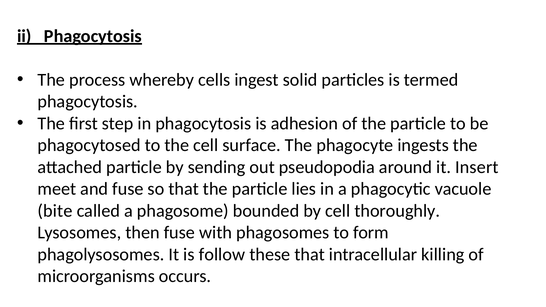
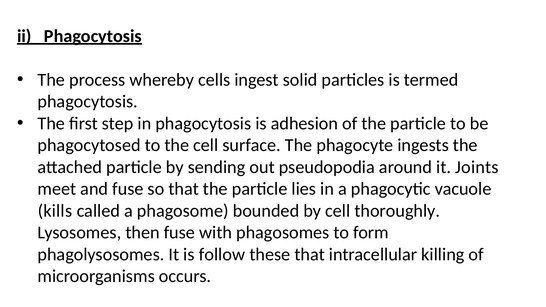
Insert: Insert -> Joints
bite: bite -> kills
